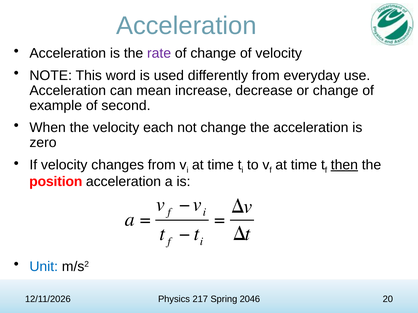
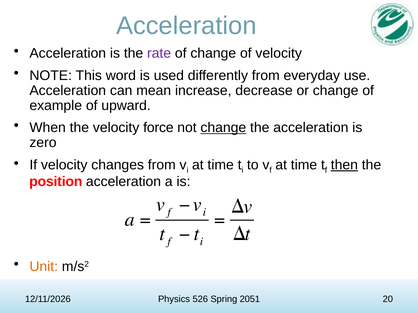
second: second -> upward
each: each -> force
change at (223, 128) underline: none -> present
Unit colour: blue -> orange
217: 217 -> 526
2046: 2046 -> 2051
